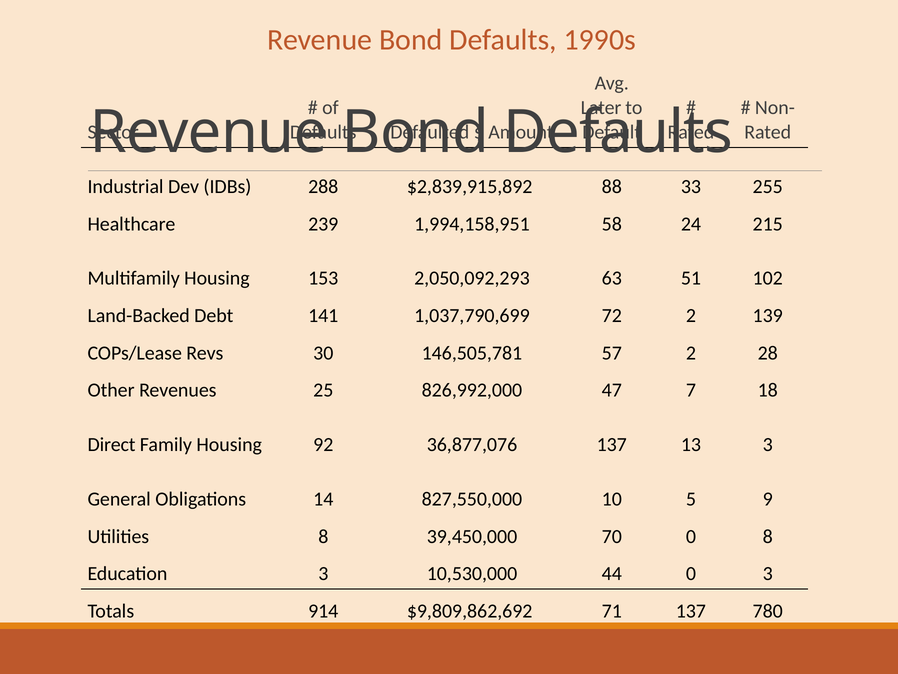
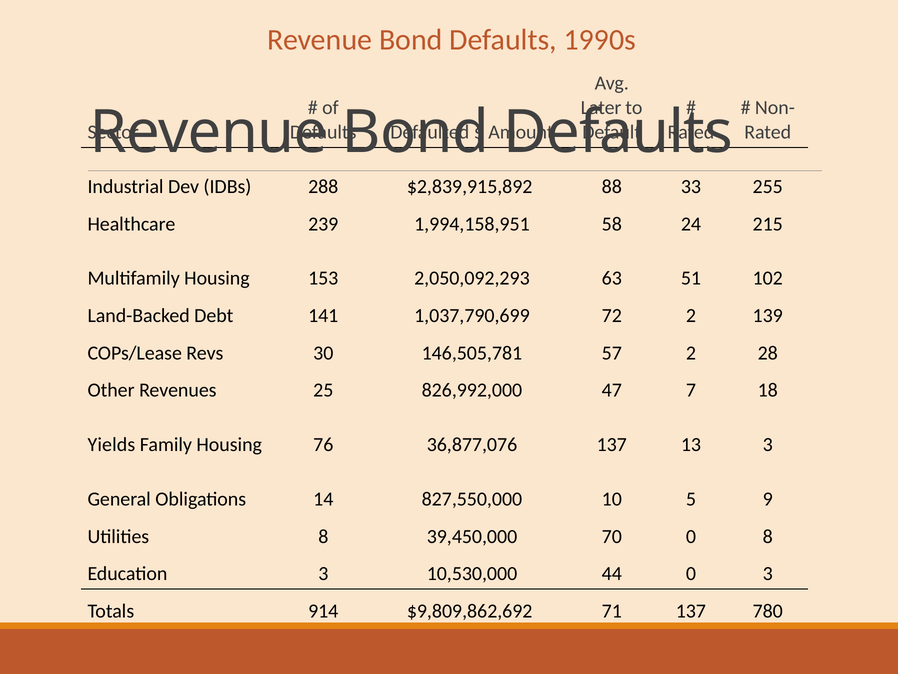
Direct: Direct -> Yields
92: 92 -> 76
